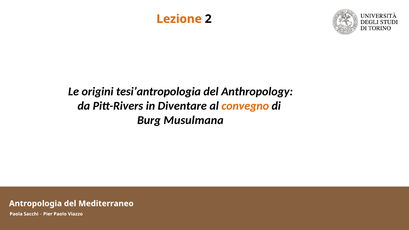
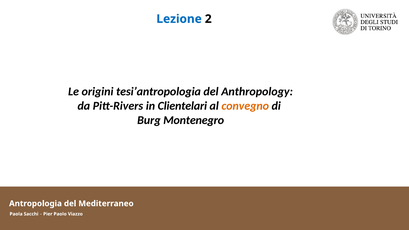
Lezione colour: orange -> blue
Diventare: Diventare -> Clientelari
Musulmana: Musulmana -> Montenegro
